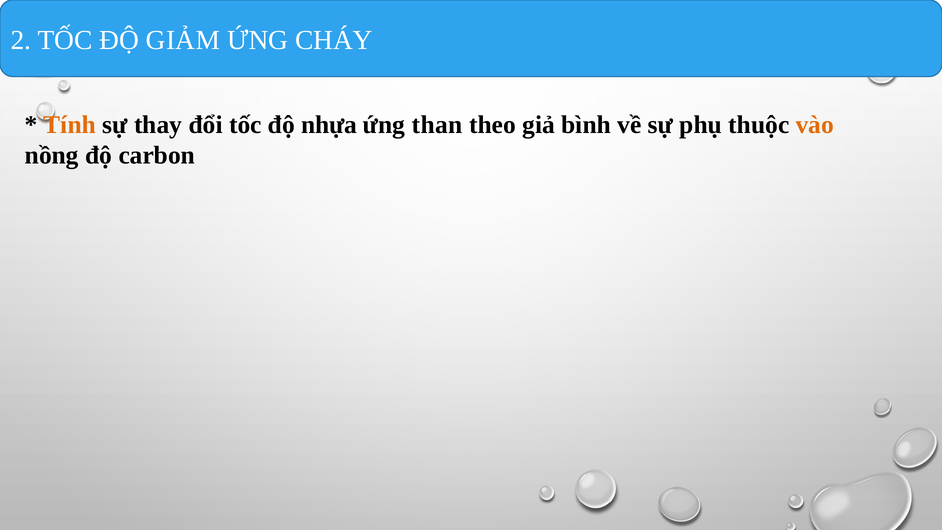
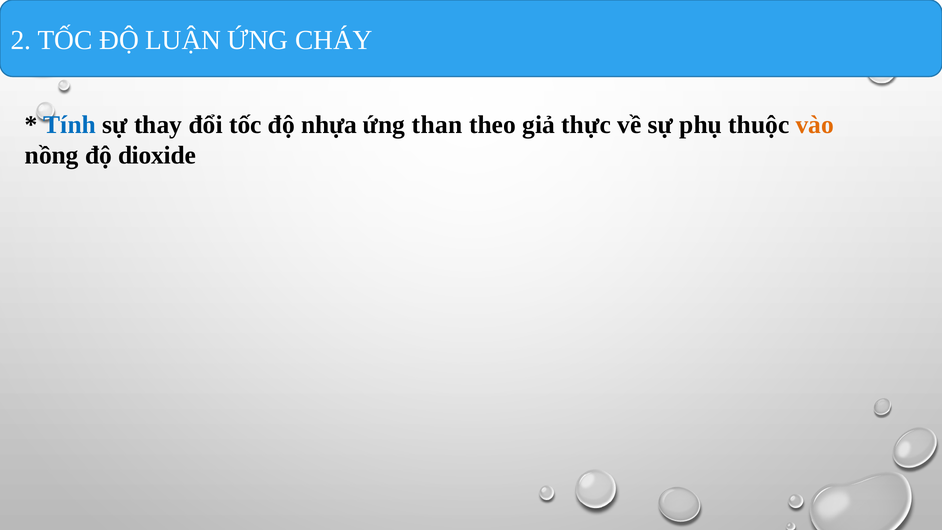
GIẢM: GIẢM -> LUẬN
Tính colour: orange -> blue
bình: bình -> thực
carbon: carbon -> dioxide
